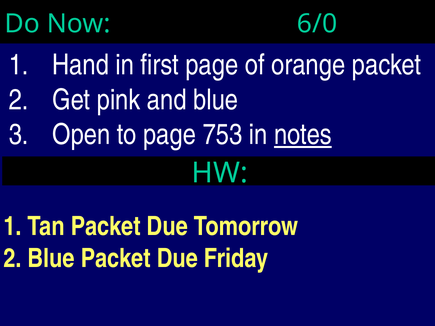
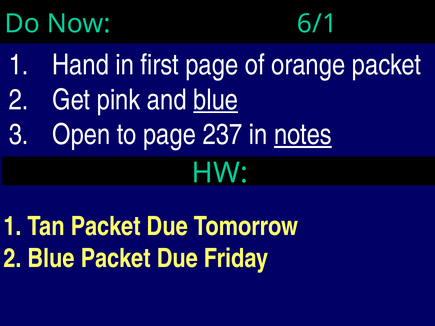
6/0: 6/0 -> 6/1
blue at (216, 100) underline: none -> present
753: 753 -> 237
